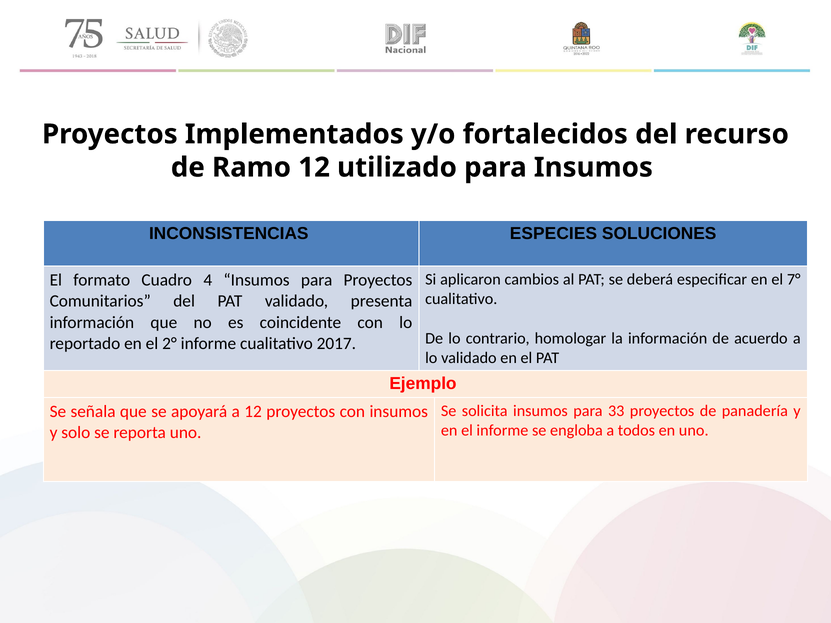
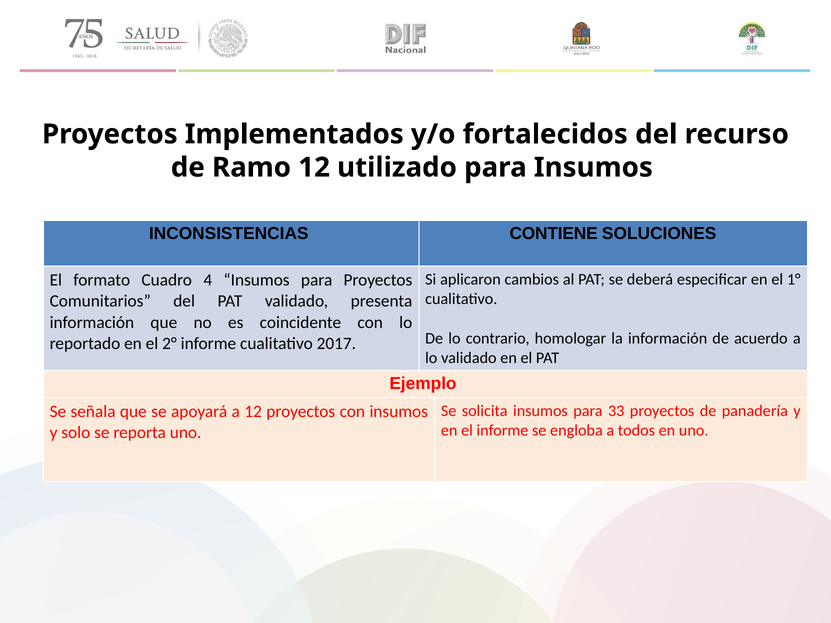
ESPECIES: ESPECIES -> CONTIENE
7°: 7° -> 1°
